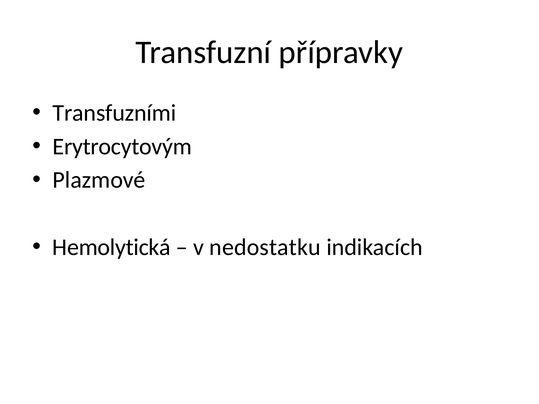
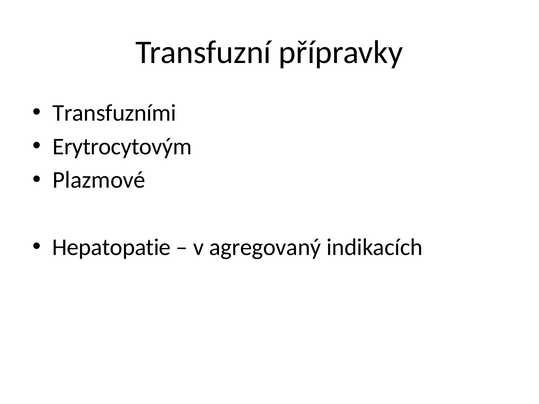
Hemolytická: Hemolytická -> Hepatopatie
nedostatku: nedostatku -> agregovaný
